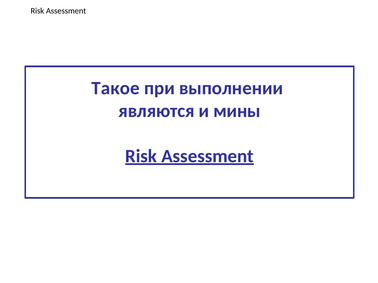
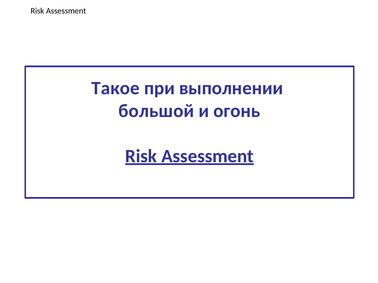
являются: являются -> большой
мины: мины -> огонь
